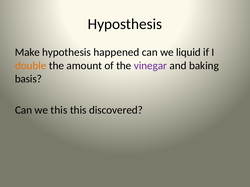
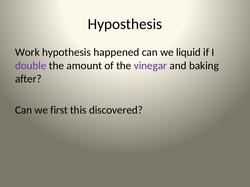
Make: Make -> Work
double colour: orange -> purple
basis: basis -> after
we this: this -> first
